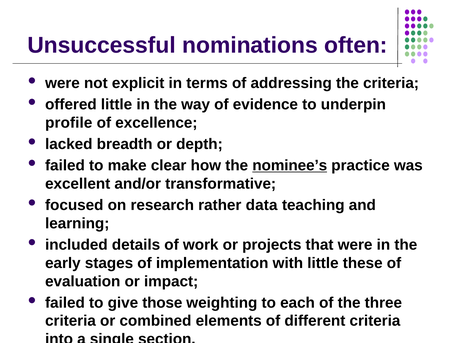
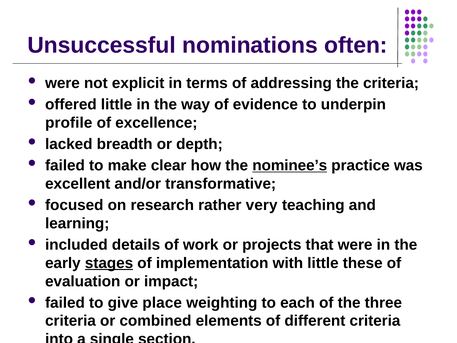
data: data -> very
stages underline: none -> present
those: those -> place
